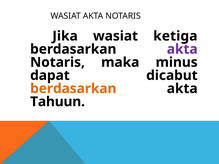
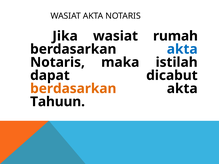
ketiga: ketiga -> rumah
akta at (182, 49) colour: purple -> blue
minus: minus -> istilah
